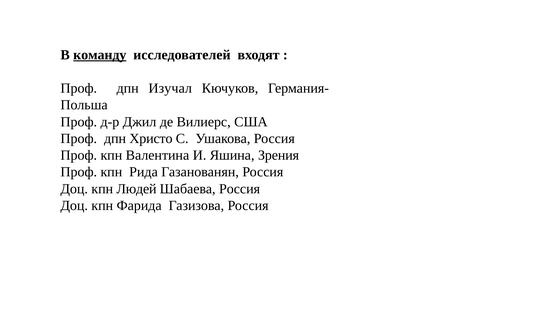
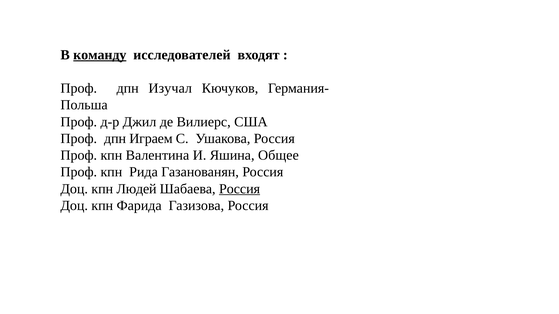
Христо: Христо -> Играем
Зрения: Зрения -> Общее
Россия at (240, 189) underline: none -> present
